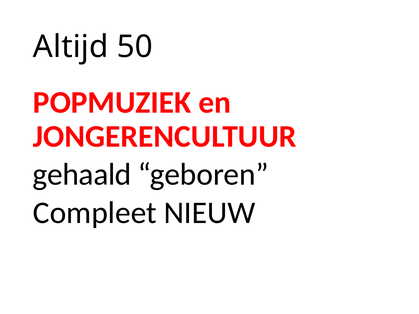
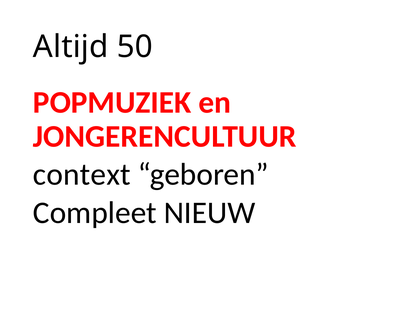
gehaald: gehaald -> context
